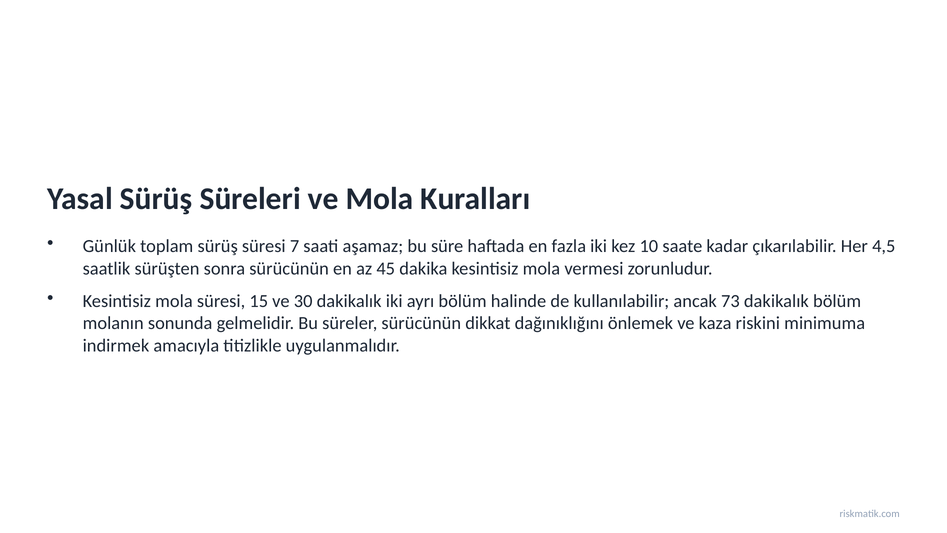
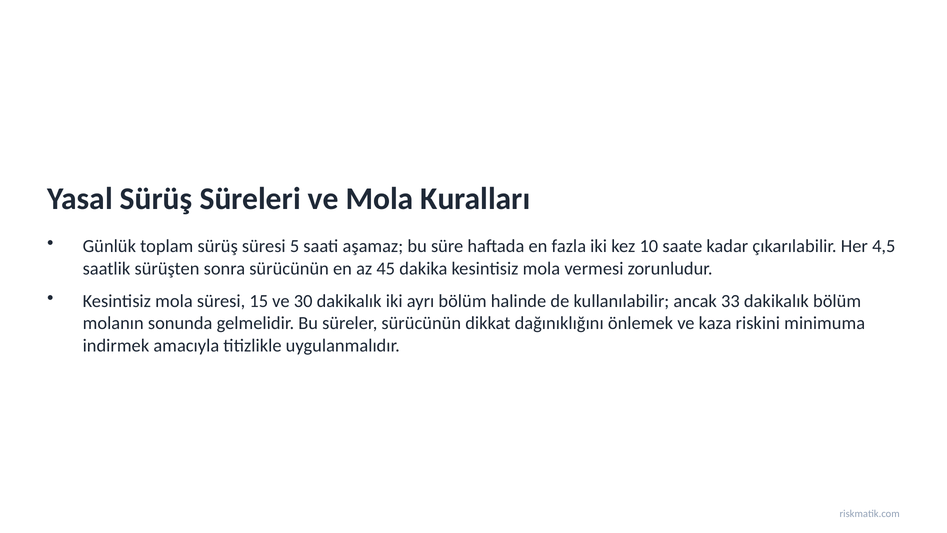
7: 7 -> 5
73: 73 -> 33
